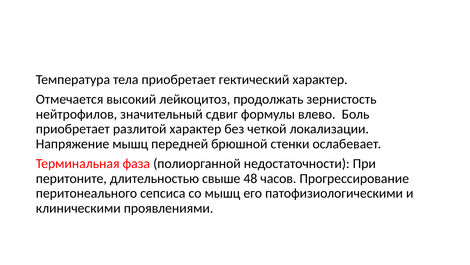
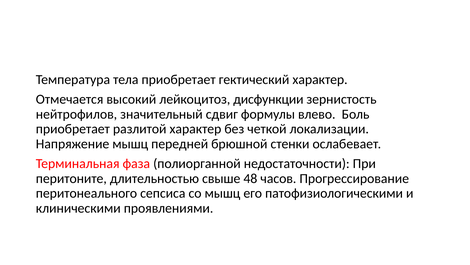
продолжать: продолжать -> дисфункции
